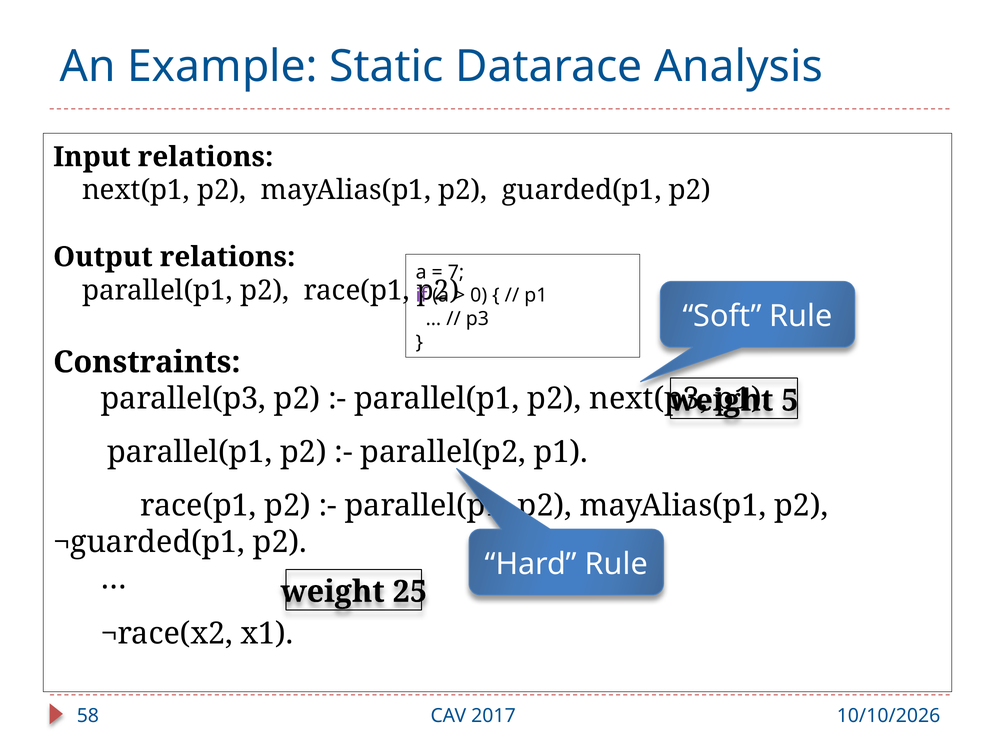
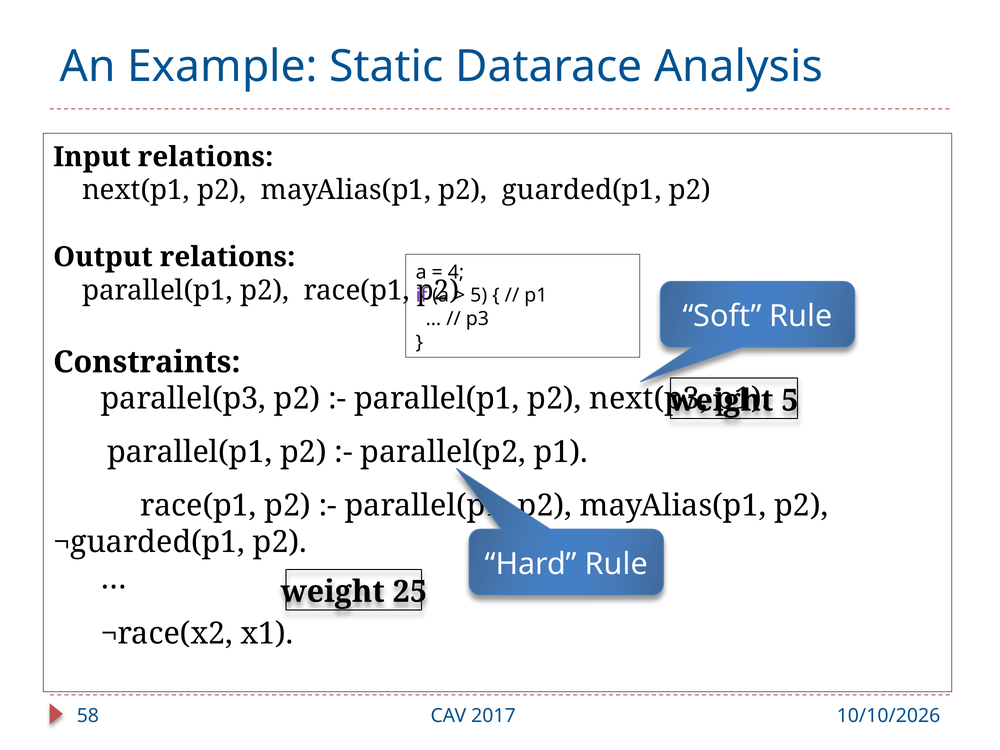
7: 7 -> 4
0 at (479, 296): 0 -> 5
